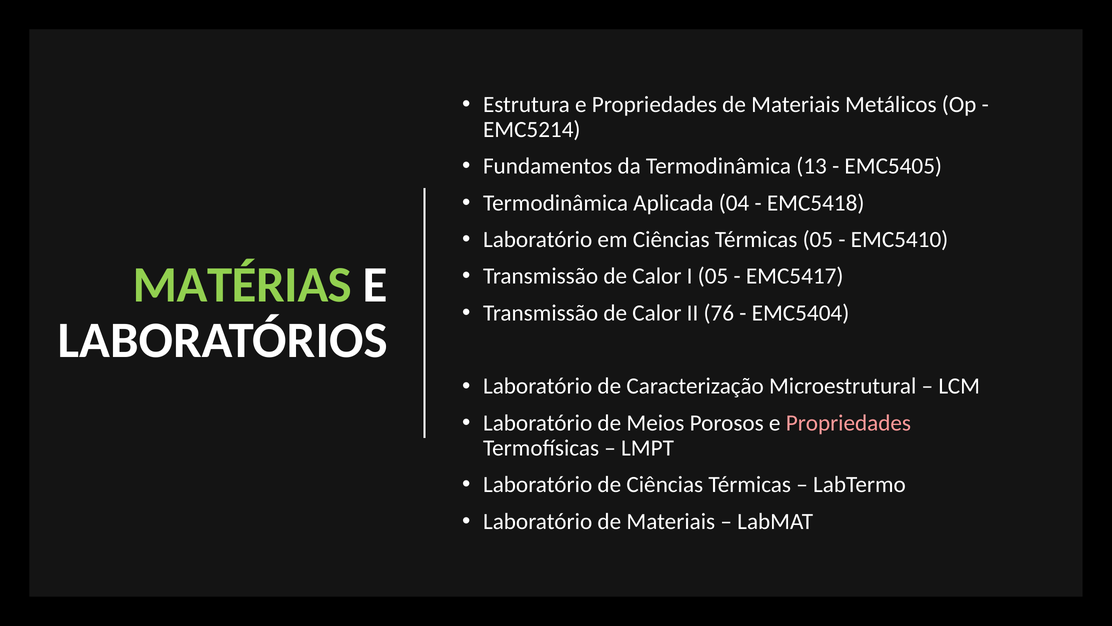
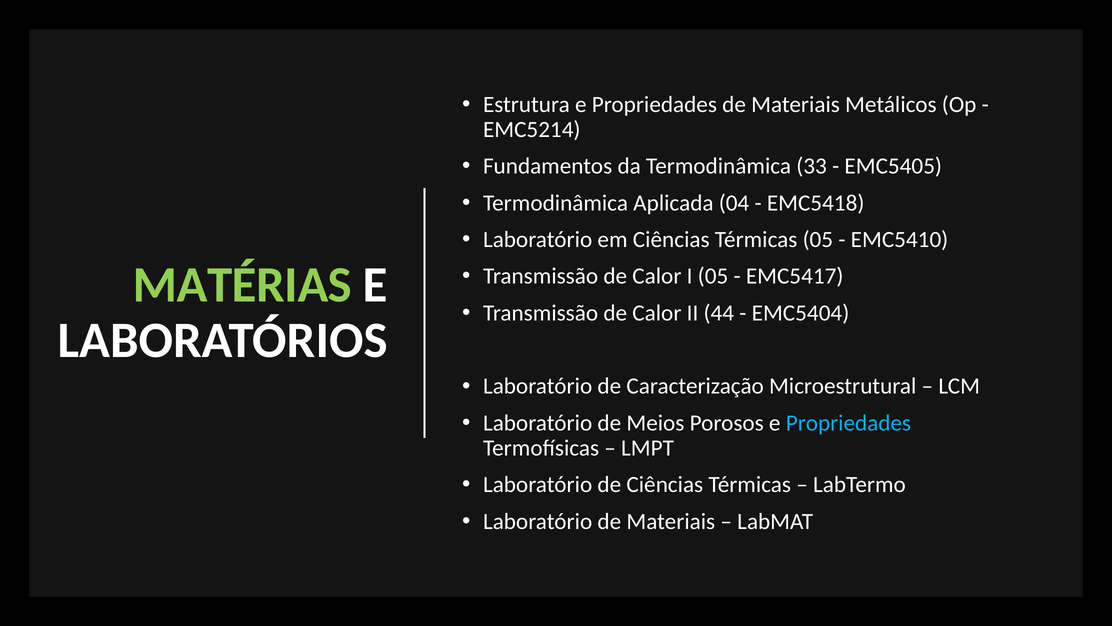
13: 13 -> 33
76: 76 -> 44
Propriedades at (848, 423) colour: pink -> light blue
